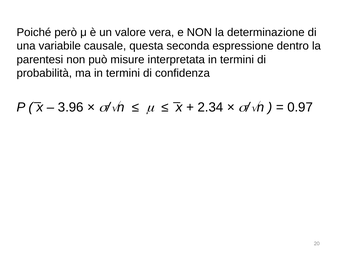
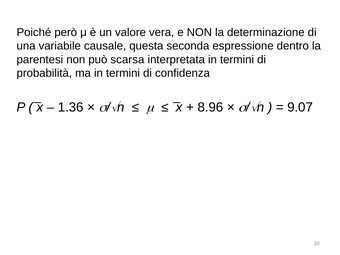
misure: misure -> scarsa
3.96: 3.96 -> 1.36
2.34: 2.34 -> 8.96
0.97: 0.97 -> 9.07
